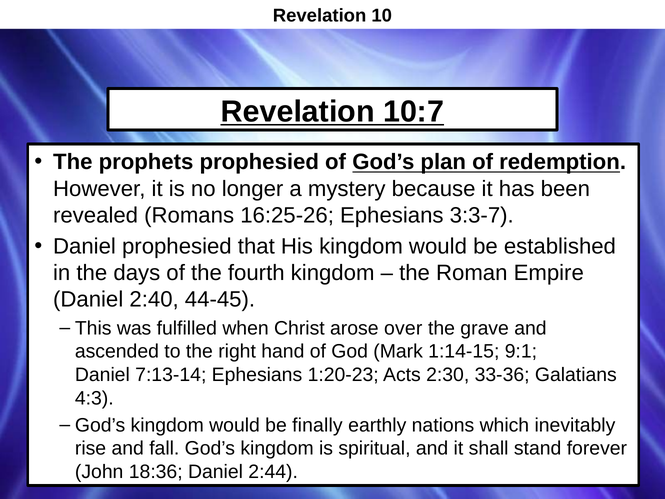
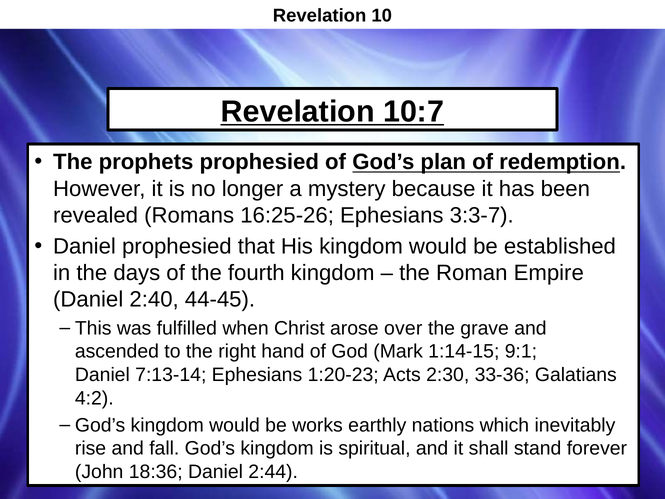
4:3: 4:3 -> 4:2
finally: finally -> works
